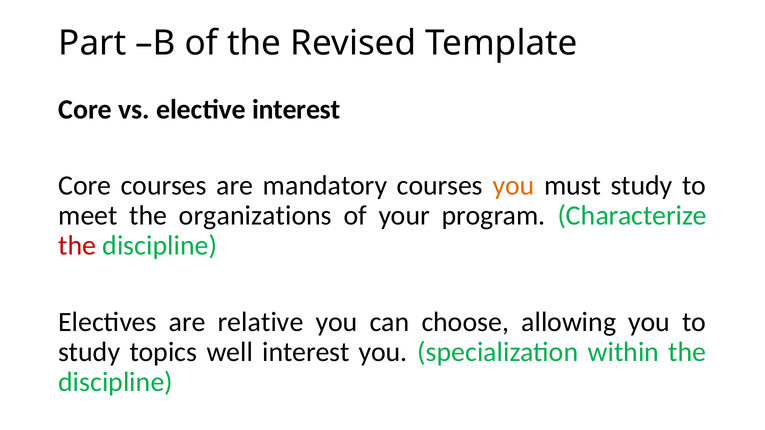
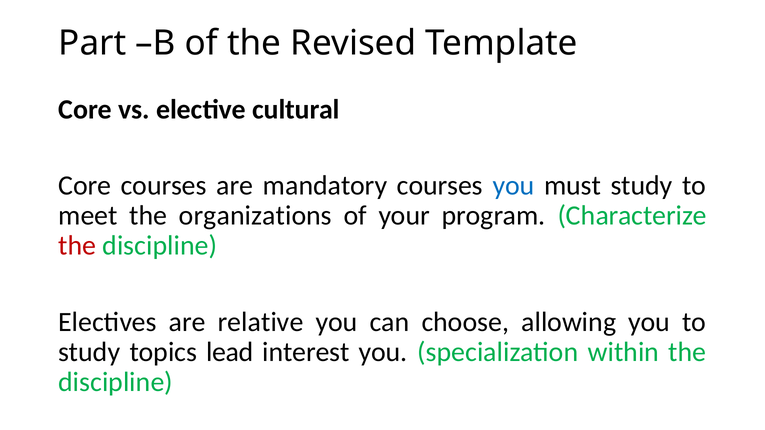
elective interest: interest -> cultural
you at (514, 186) colour: orange -> blue
well: well -> lead
